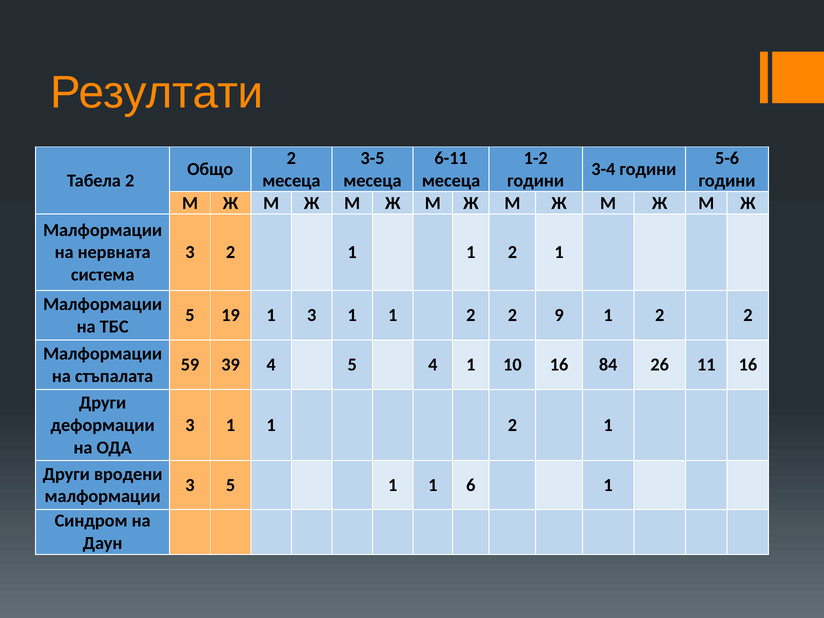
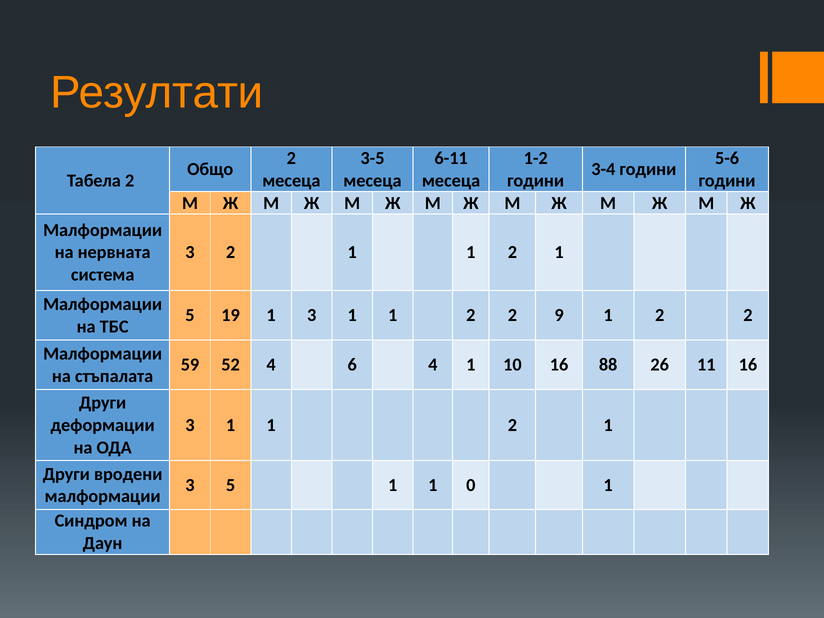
39: 39 -> 52
4 5: 5 -> 6
84: 84 -> 88
6: 6 -> 0
